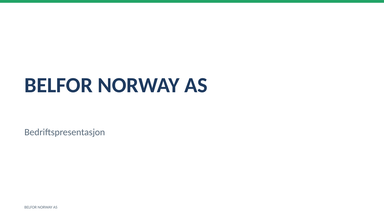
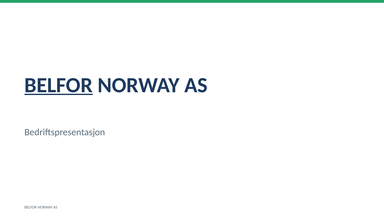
BELFOR at (59, 85) underline: none -> present
